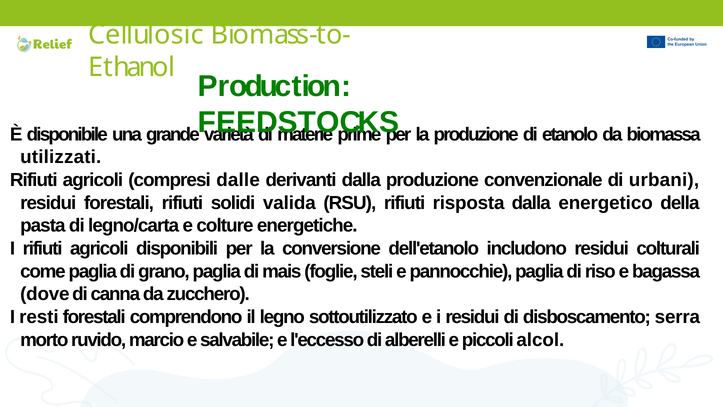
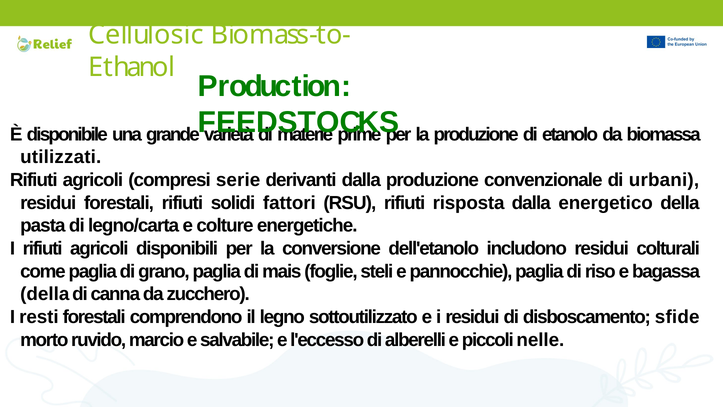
dalle: dalle -> serie
valida: valida -> fattori
dove at (45, 294): dove -> della
serra: serra -> sfide
alcol: alcol -> nelle
